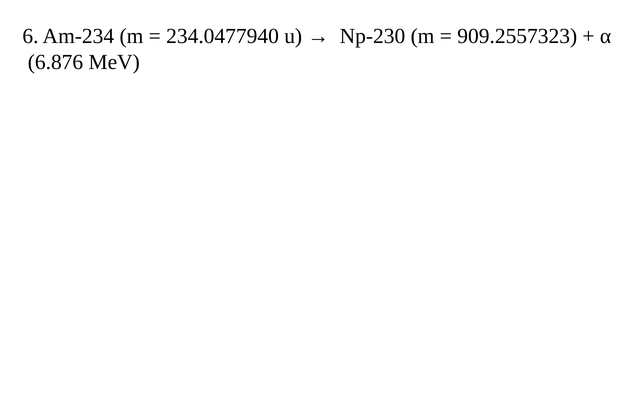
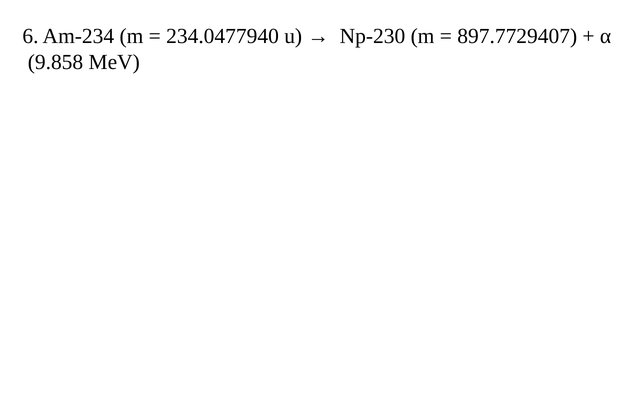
909.2557323: 909.2557323 -> 897.7729407
6.876: 6.876 -> 9.858
